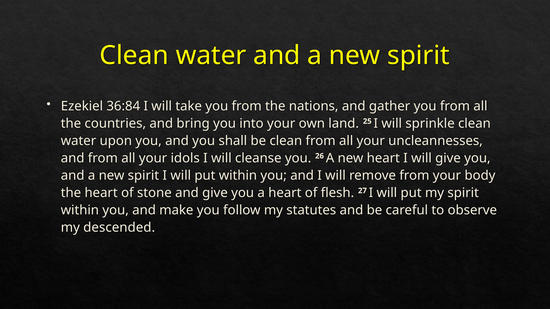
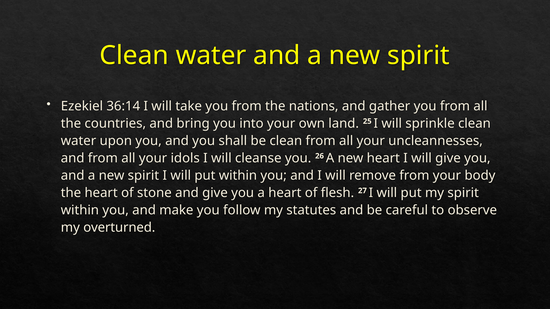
36:84: 36:84 -> 36:14
descended: descended -> overturned
